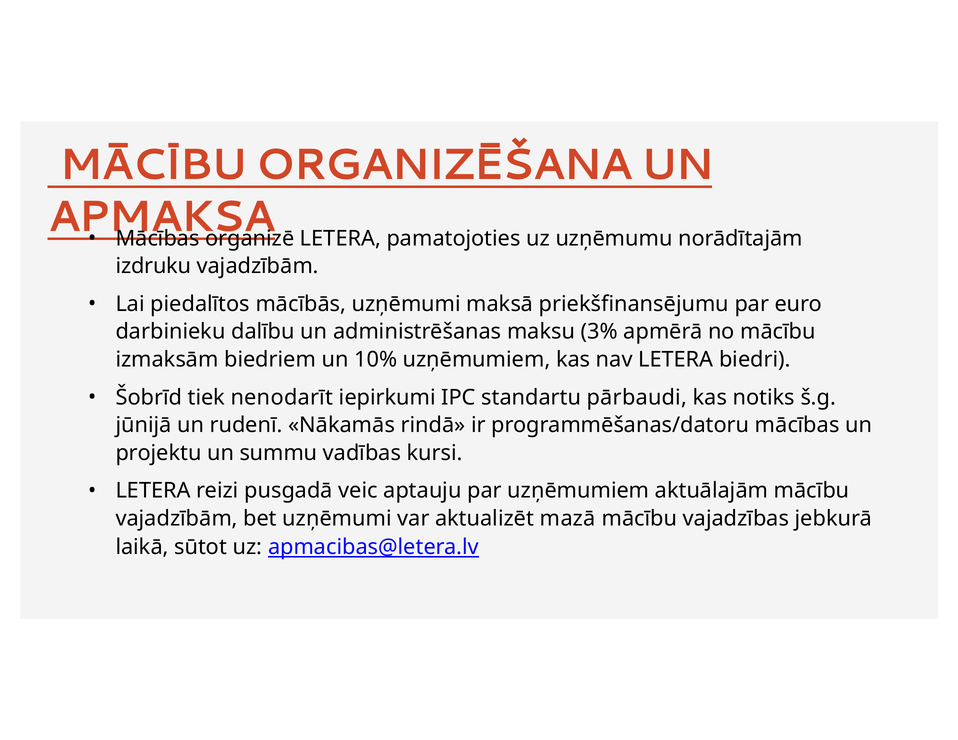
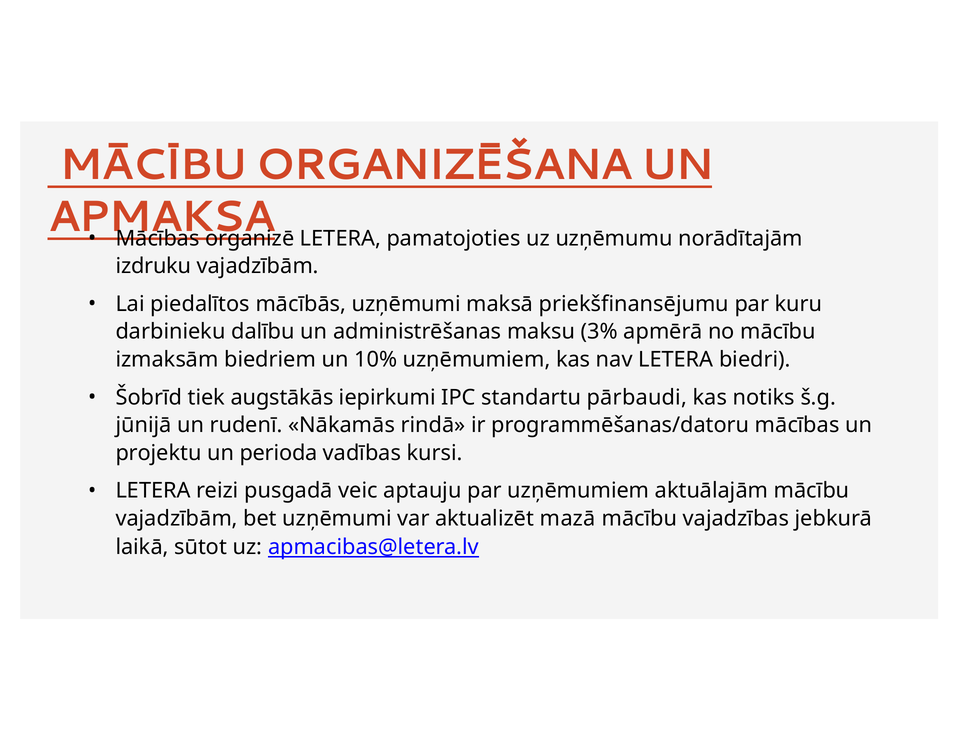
euro: euro -> kuru
nenodarīt: nenodarīt -> augstākās
summu: summu -> perioda
